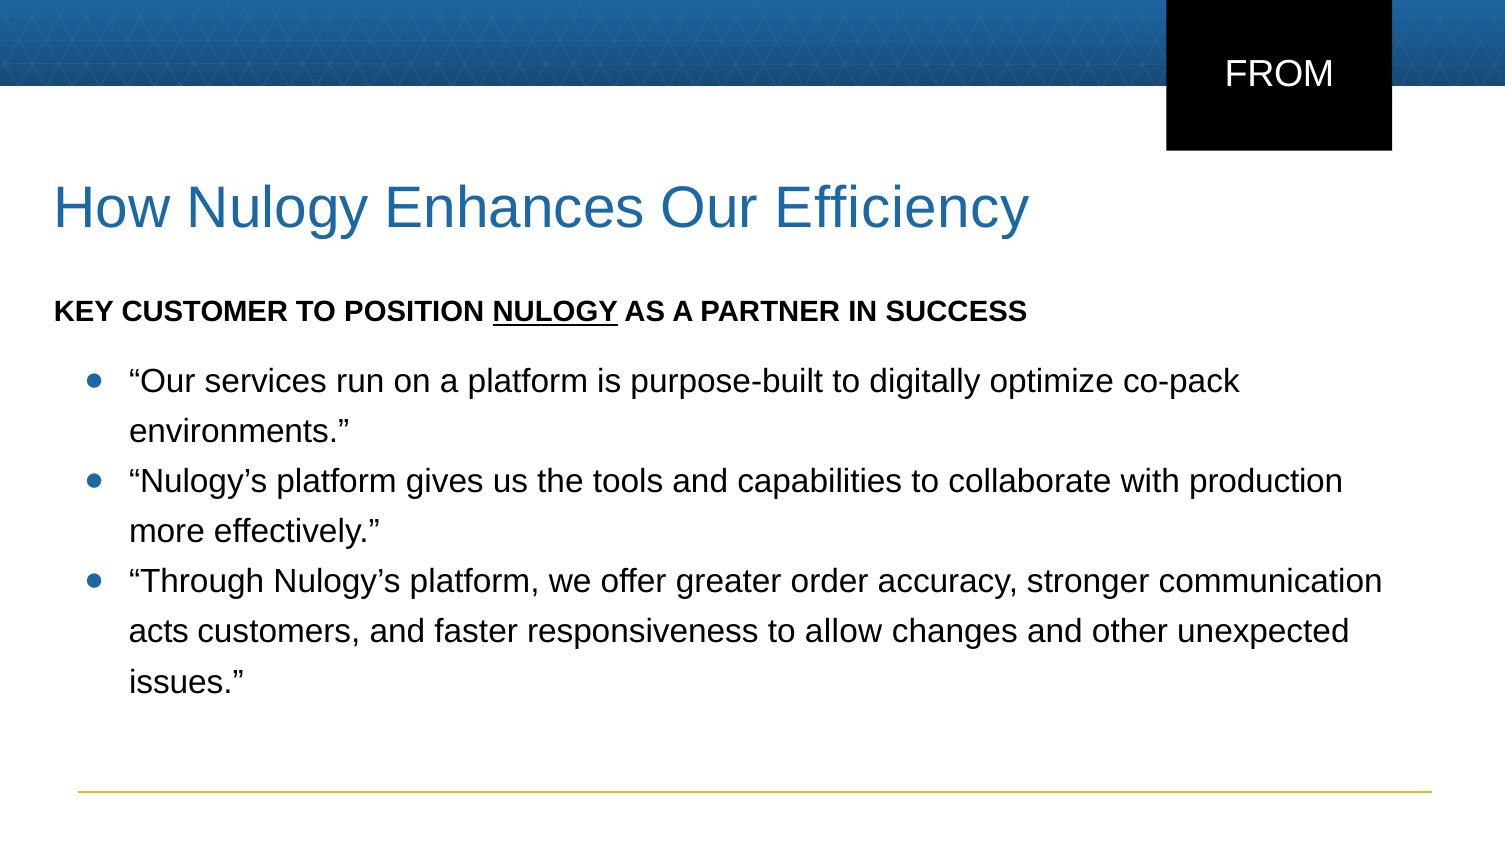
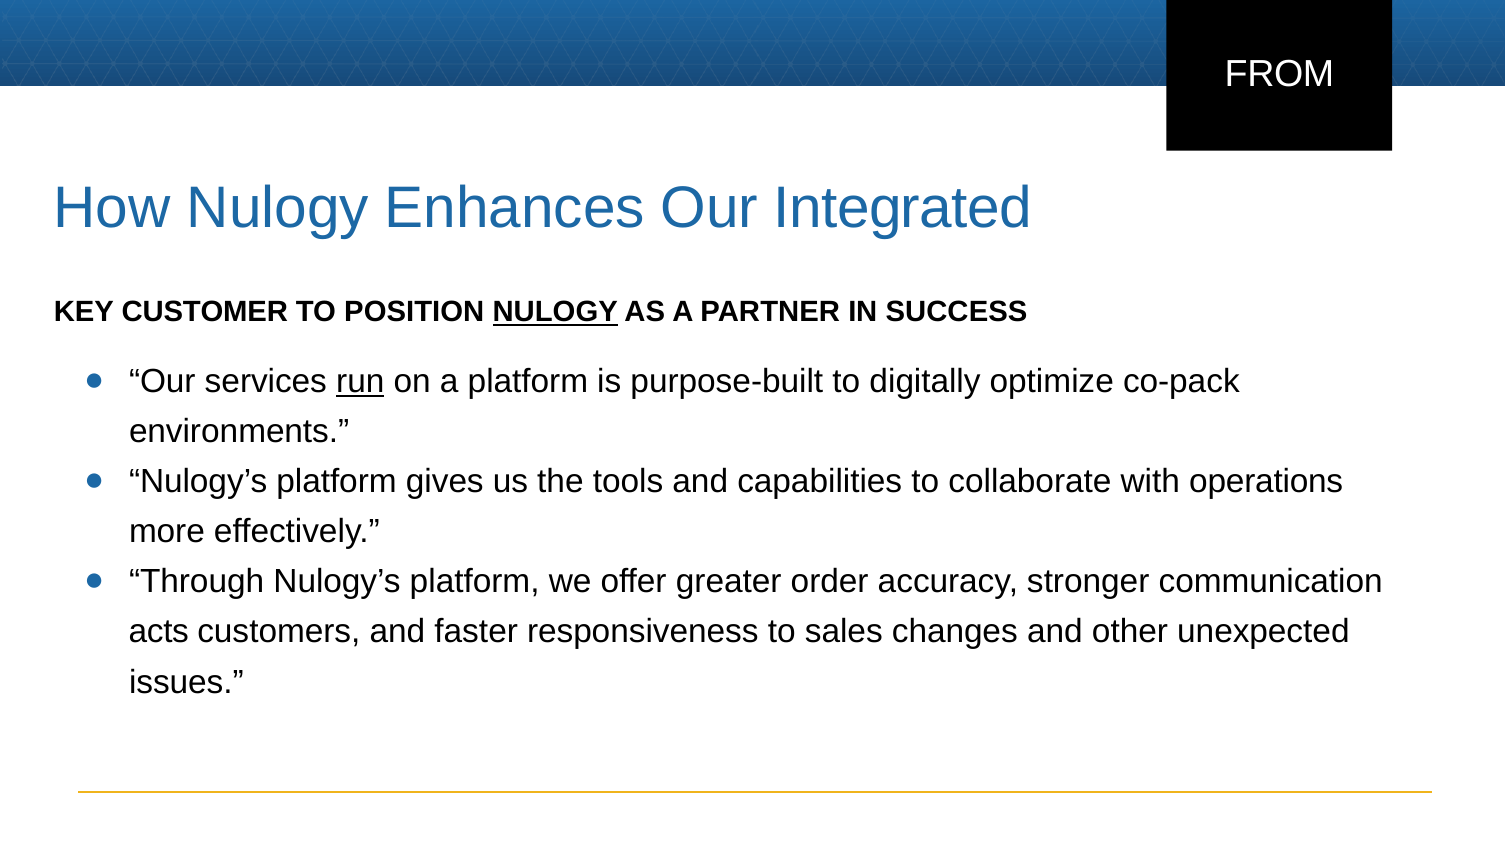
Efficiency: Efficiency -> Integrated
run underline: none -> present
production: production -> operations
allow: allow -> sales
